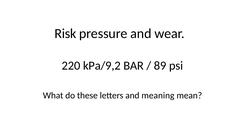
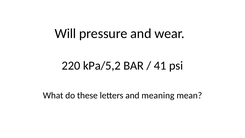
Risk: Risk -> Will
kPa/9,2: kPa/9,2 -> kPa/5,2
89: 89 -> 41
